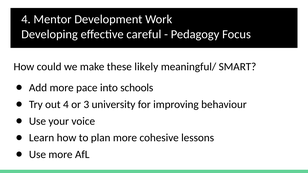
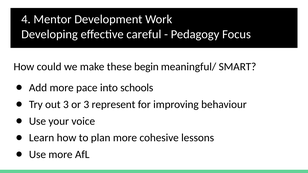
likely: likely -> begin
out 4: 4 -> 3
university: university -> represent
